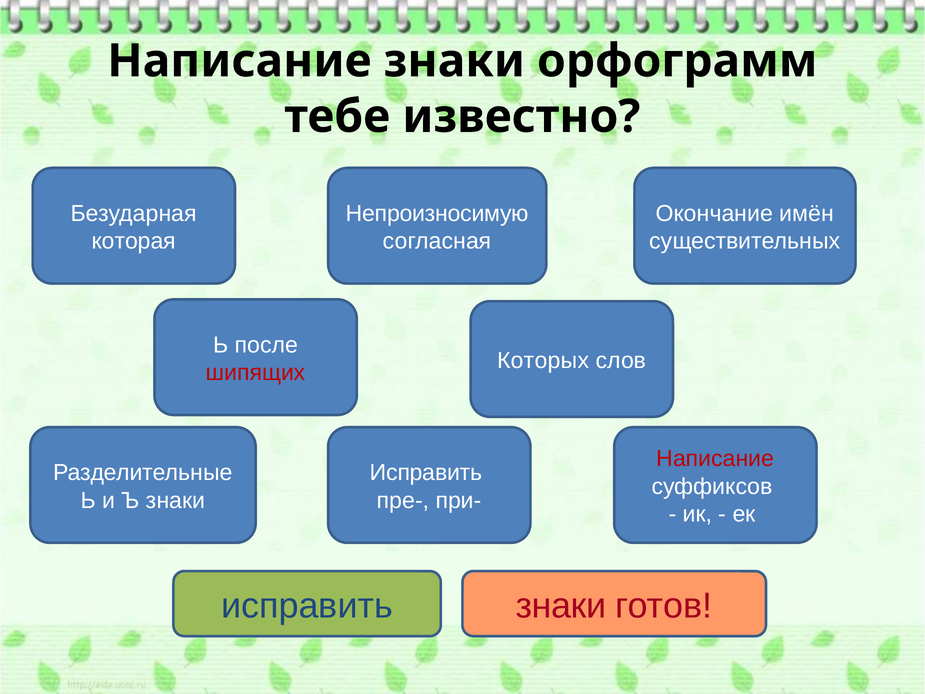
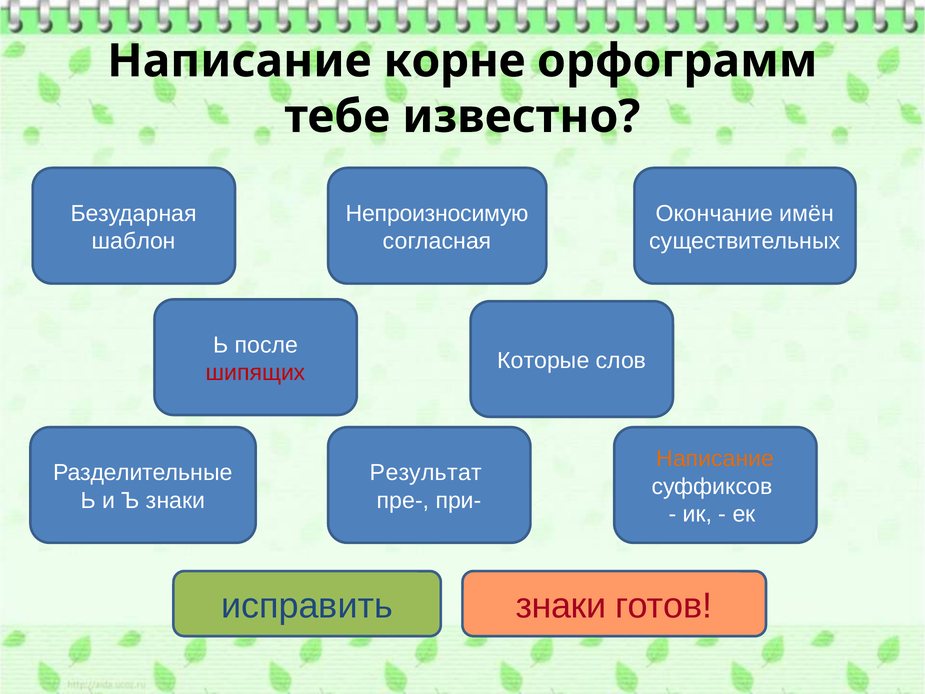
Написание знаки: знаки -> корне
которая: которая -> шаблон
Которых: Которых -> Которые
Написание at (715, 459) colour: red -> orange
Исправить at (426, 473): Исправить -> Результат
